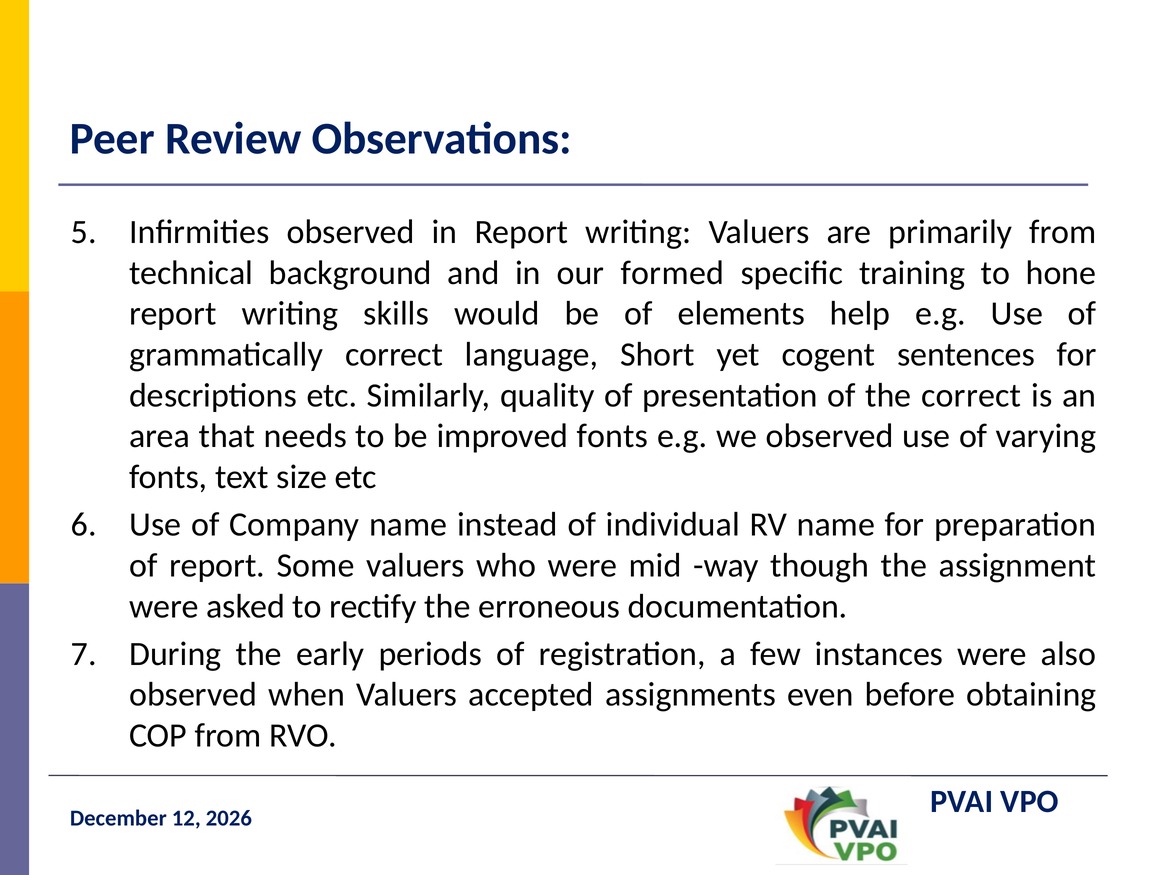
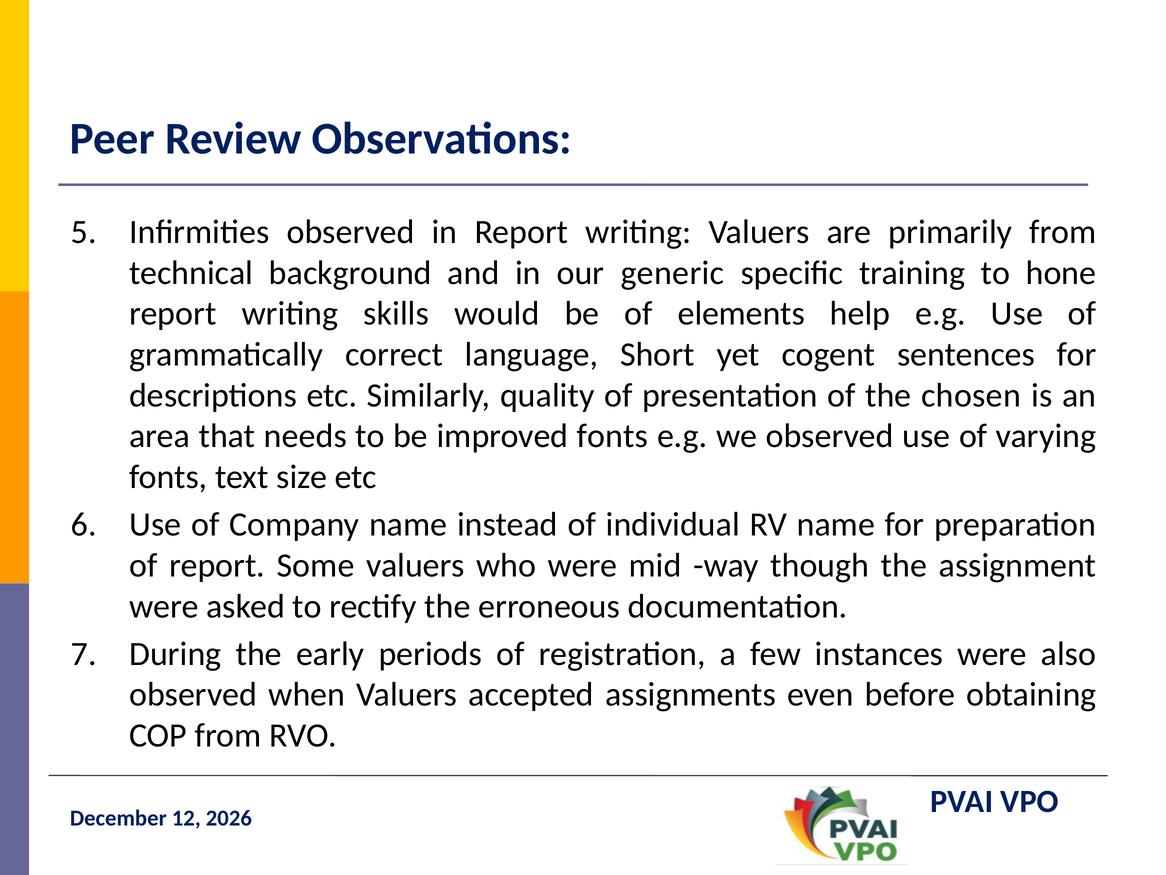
formed: formed -> generic
the correct: correct -> chosen
